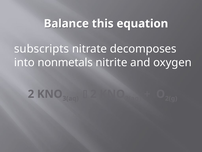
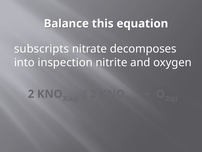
nonmetals: nonmetals -> inspection
